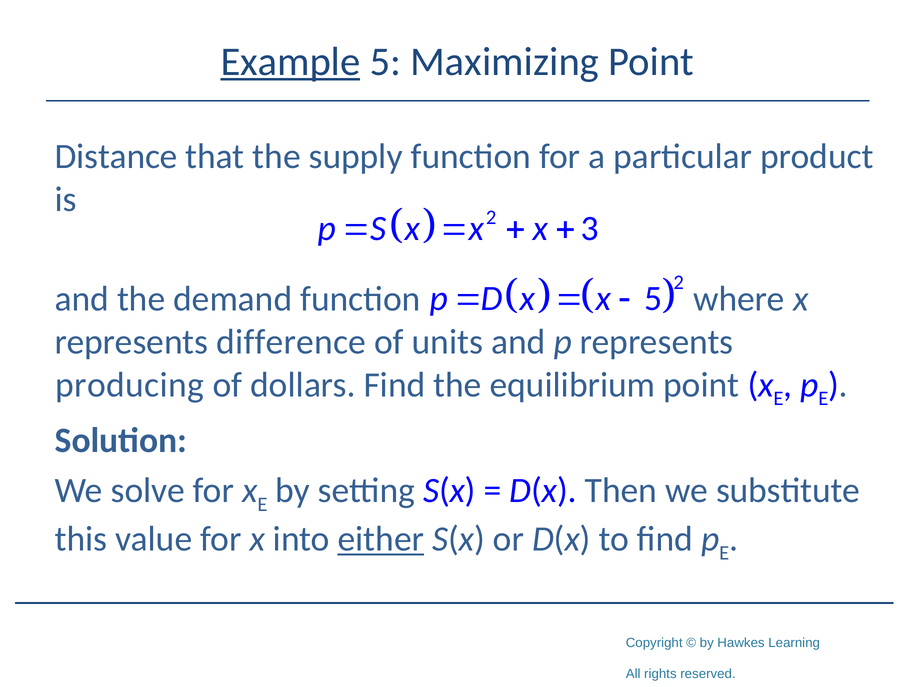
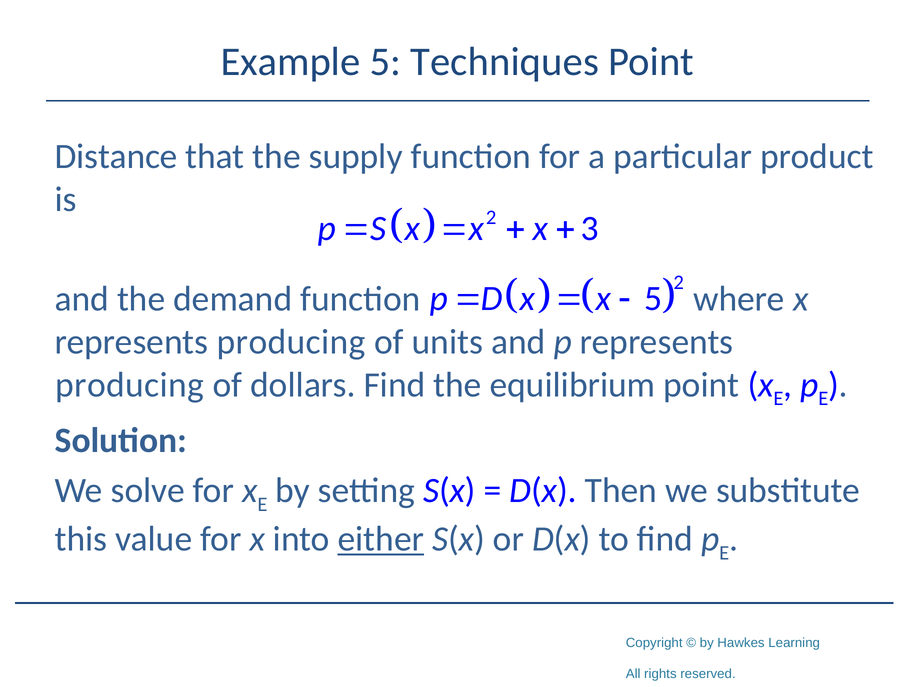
Example underline: present -> none
Maximizing: Maximizing -> Techniques
difference at (291, 342): difference -> producing
